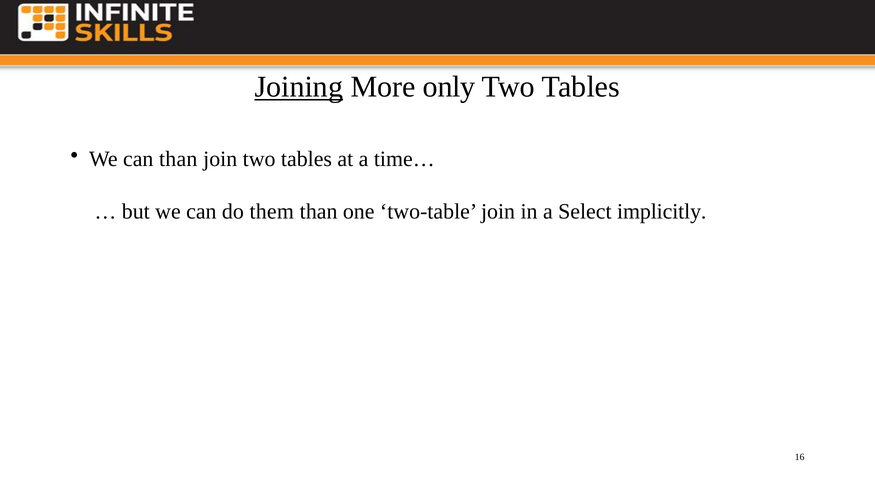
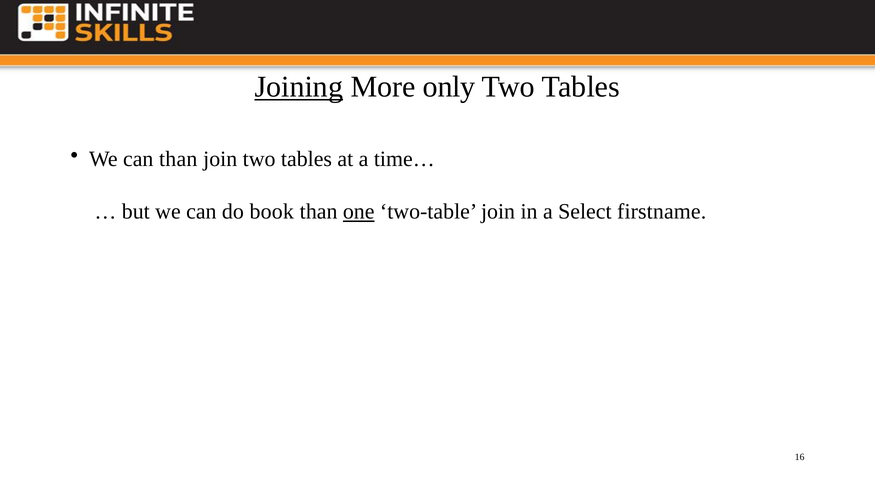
them: them -> book
one underline: none -> present
implicitly: implicitly -> firstname
